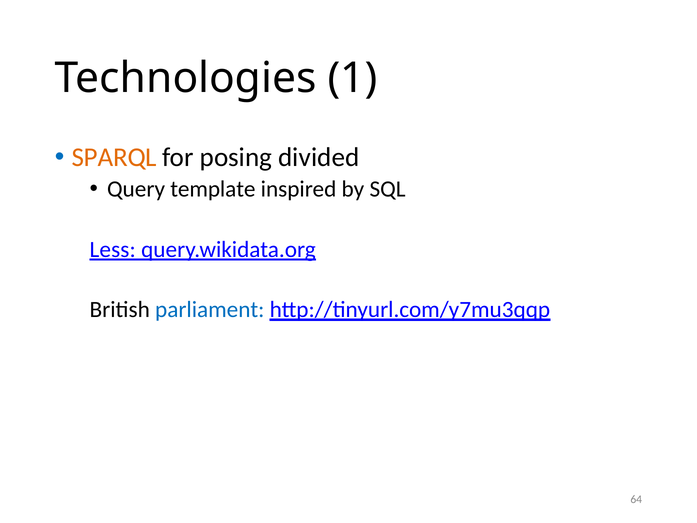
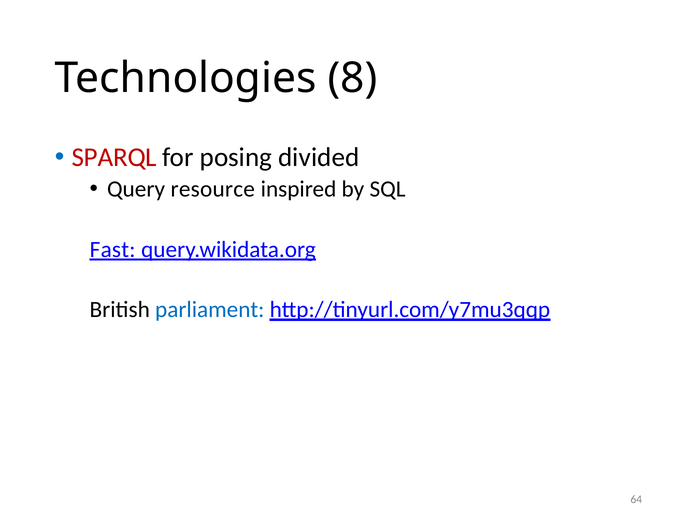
1: 1 -> 8
SPARQL colour: orange -> red
template: template -> resource
Less: Less -> Fast
